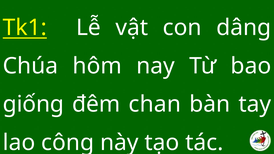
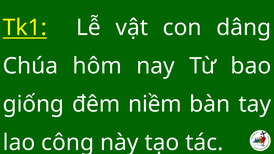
chan: chan -> niềm
